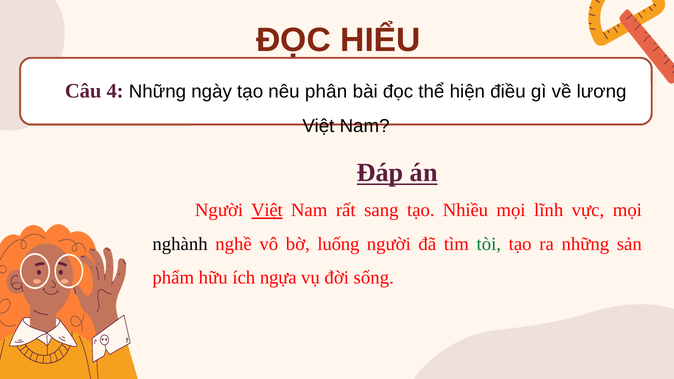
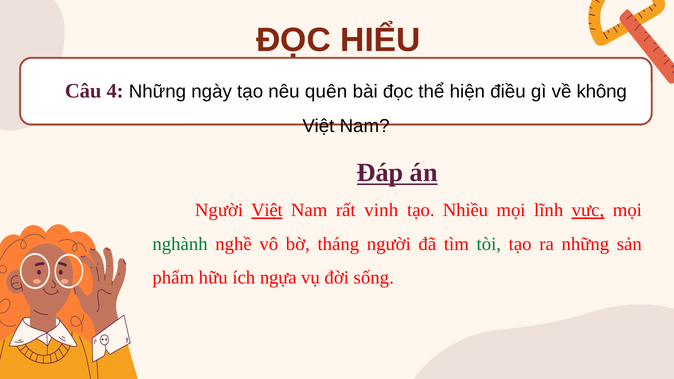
phân: phân -> quên
lương: lương -> không
sang: sang -> vinh
vực underline: none -> present
nghành colour: black -> green
luống: luống -> tháng
